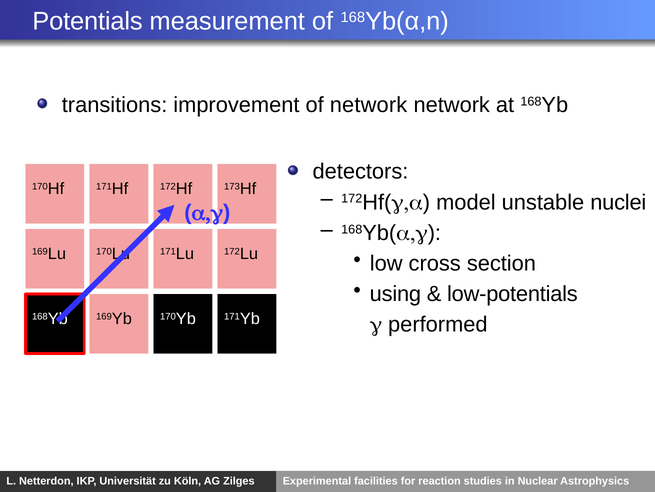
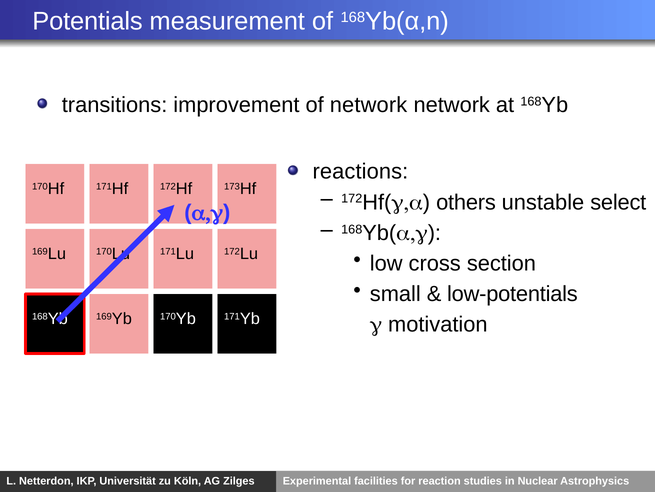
detectors: detectors -> reactions
model: model -> others
nuclei: nuclei -> select
using: using -> small
performed: performed -> motivation
